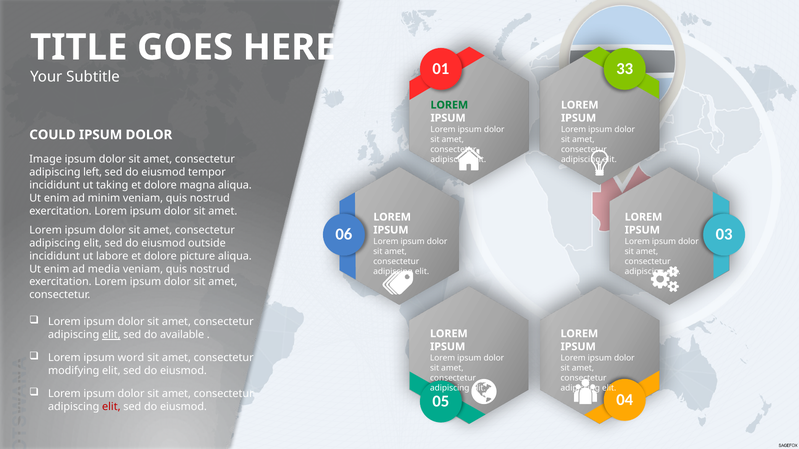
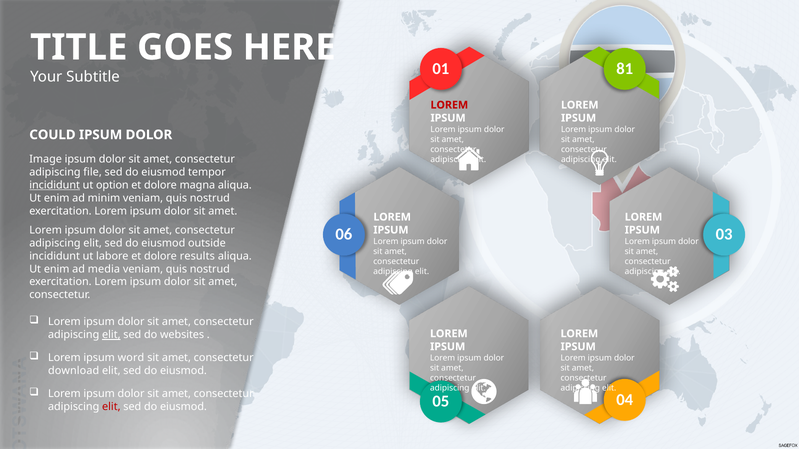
33: 33 -> 81
LOREM at (449, 105) colour: green -> red
left: left -> file
incididunt at (55, 185) underline: none -> present
taking: taking -> option
picture: picture -> results
available: available -> websites
modifying: modifying -> download
